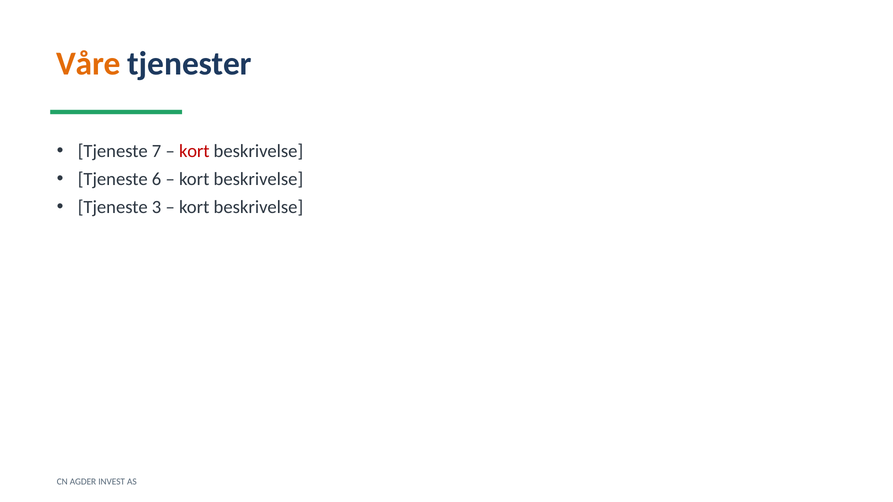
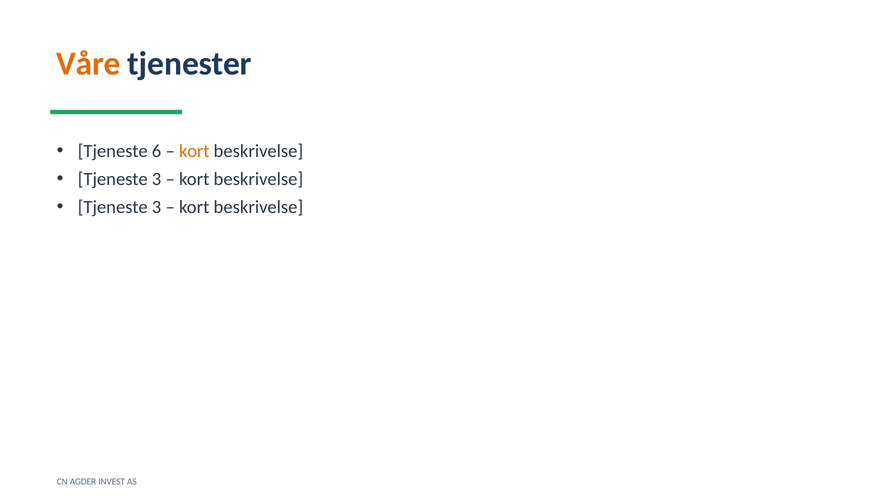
7: 7 -> 6
kort at (194, 151) colour: red -> orange
6 at (157, 179): 6 -> 3
